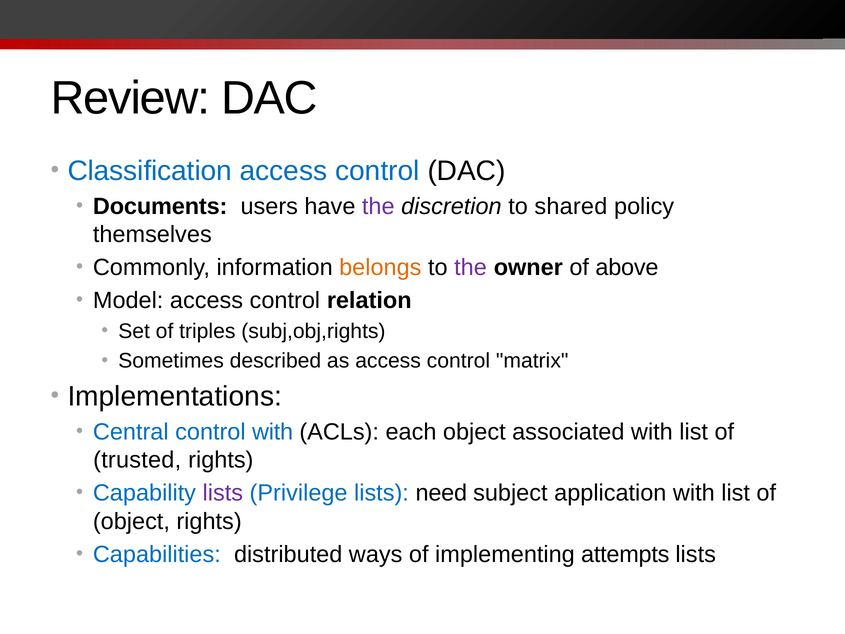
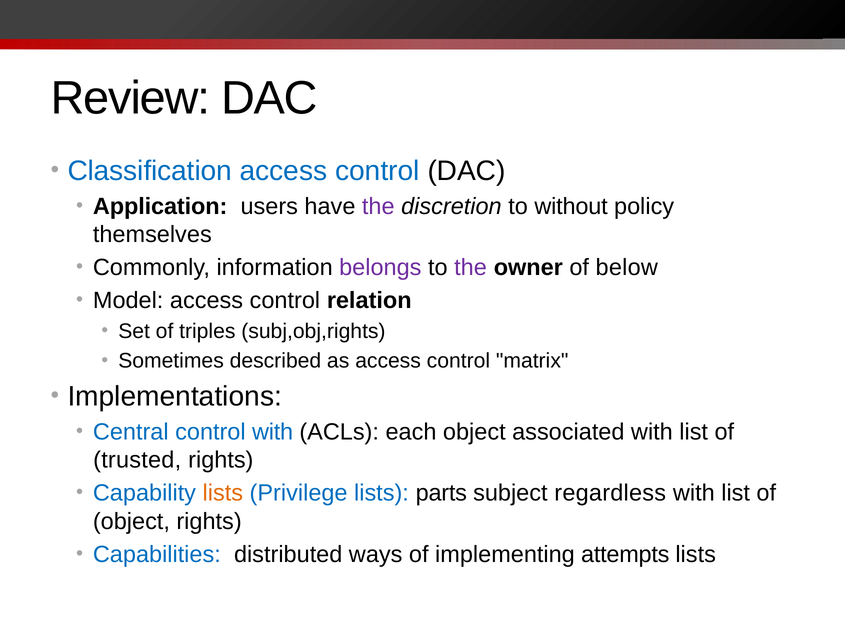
Documents: Documents -> Application
shared: shared -> without
belongs colour: orange -> purple
above: above -> below
lists at (223, 493) colour: purple -> orange
need: need -> parts
application: application -> regardless
